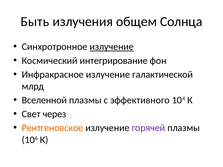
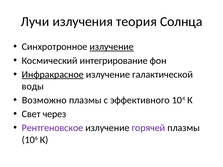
Быть: Быть -> Лучи
общем: общем -> теория
Инфракрасное underline: none -> present
млрд: млрд -> воды
Вселенной: Вселенной -> Возможно
Рентгеновское colour: orange -> purple
